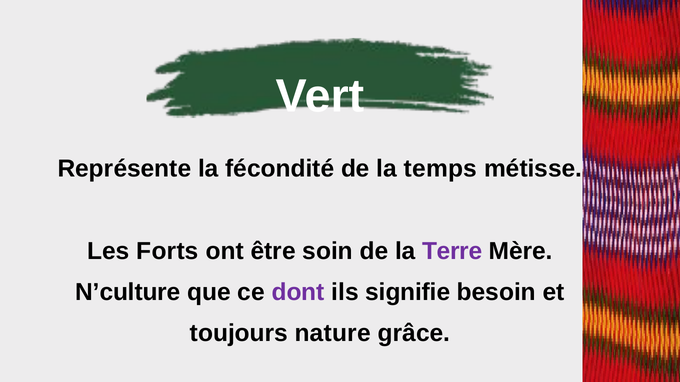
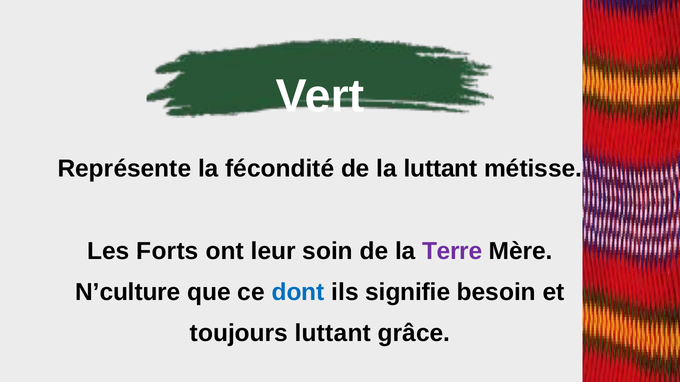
la temps: temps -> luttant
être: être -> leur
dont colour: purple -> blue
toujours nature: nature -> luttant
